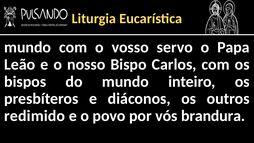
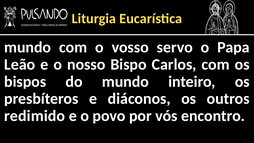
brandura: brandura -> encontro
